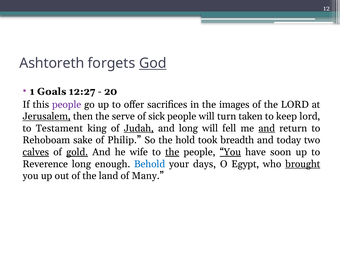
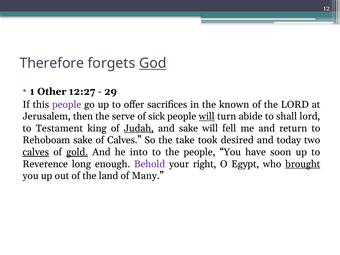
Ashtoreth: Ashtoreth -> Therefore
Goals: Goals -> Other
20: 20 -> 29
images: images -> known
Jerusalem underline: present -> none
will at (207, 116) underline: none -> present
taken: taken -> abide
keep: keep -> shall
and long: long -> sake
and at (267, 128) underline: present -> none
of Philip: Philip -> Calves
hold: hold -> take
breadth: breadth -> desired
wife: wife -> into
the at (172, 152) underline: present -> none
You at (230, 152) underline: present -> none
Behold colour: blue -> purple
days: days -> right
